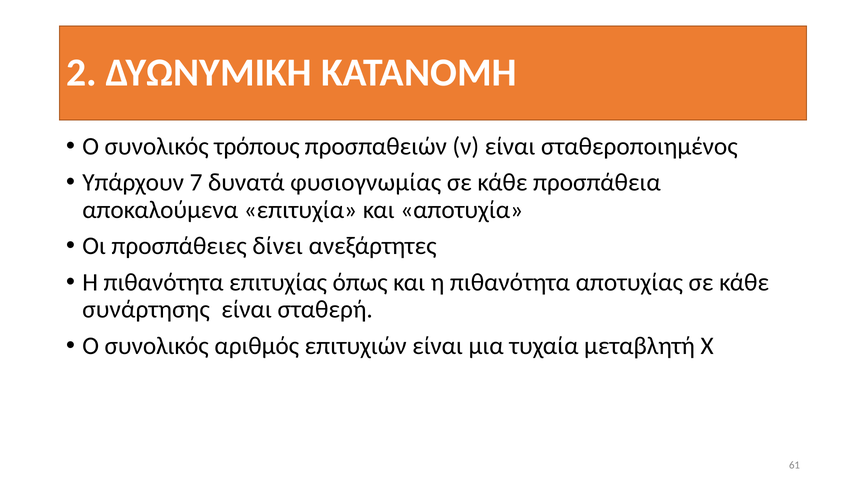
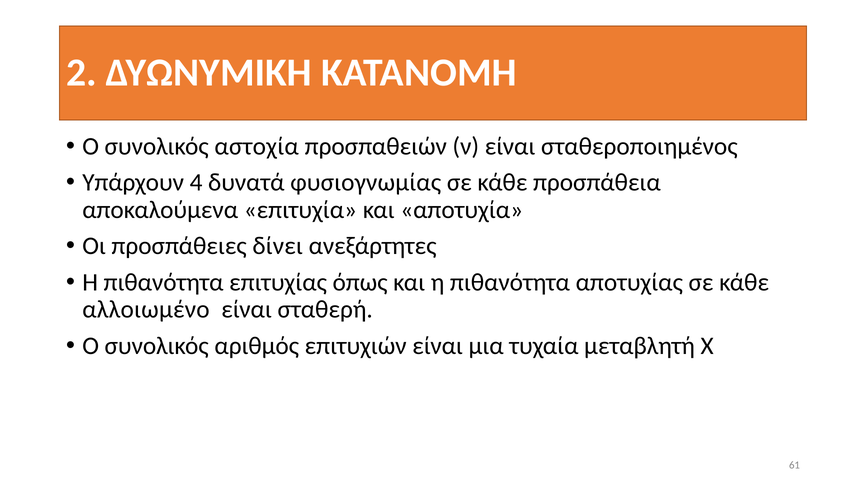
τρόπους: τρόπους -> αστοχία
7: 7 -> 4
συνάρτησης: συνάρτησης -> αλλοιωμένο
